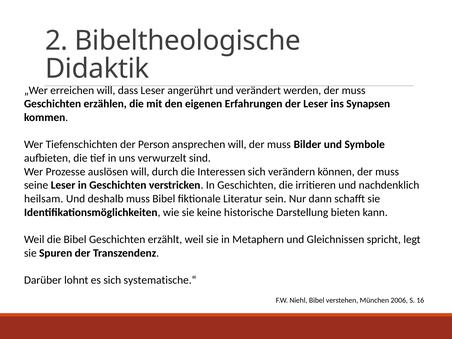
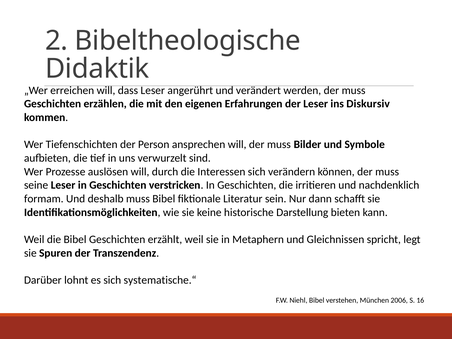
Synapsen: Synapsen -> Diskursiv
heilsam: heilsam -> formam
